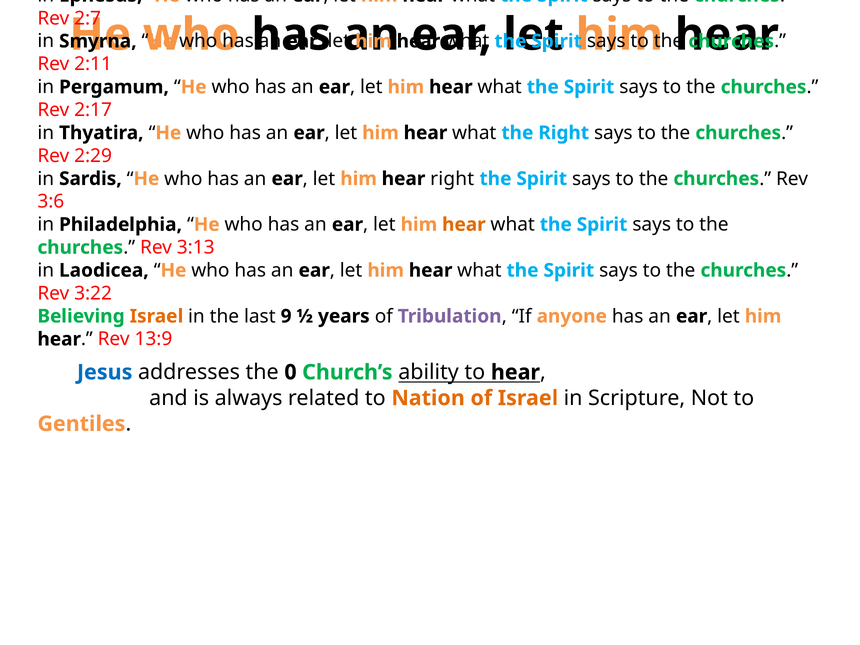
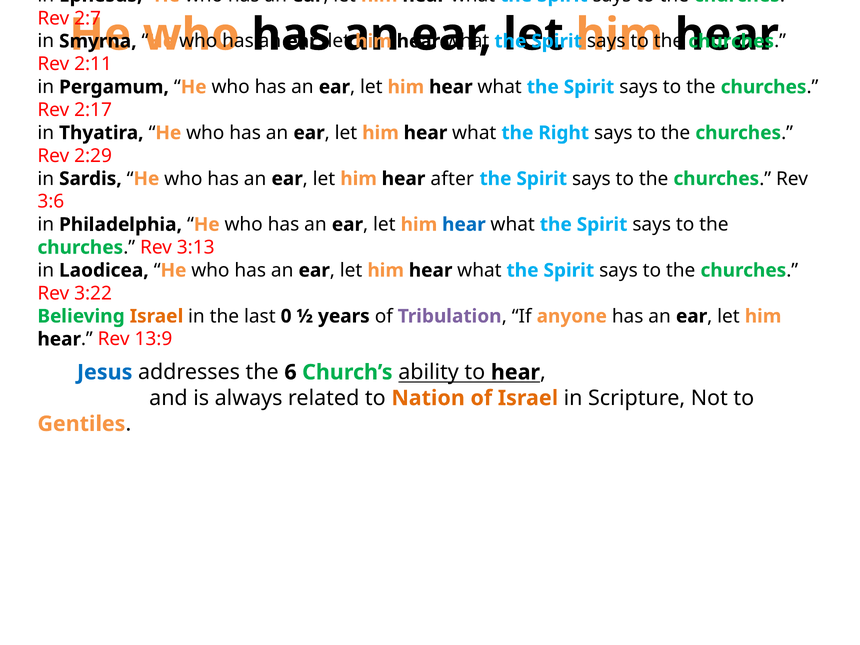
hear right: right -> after
hear at (464, 225) colour: orange -> blue
9: 9 -> 0
0: 0 -> 6
